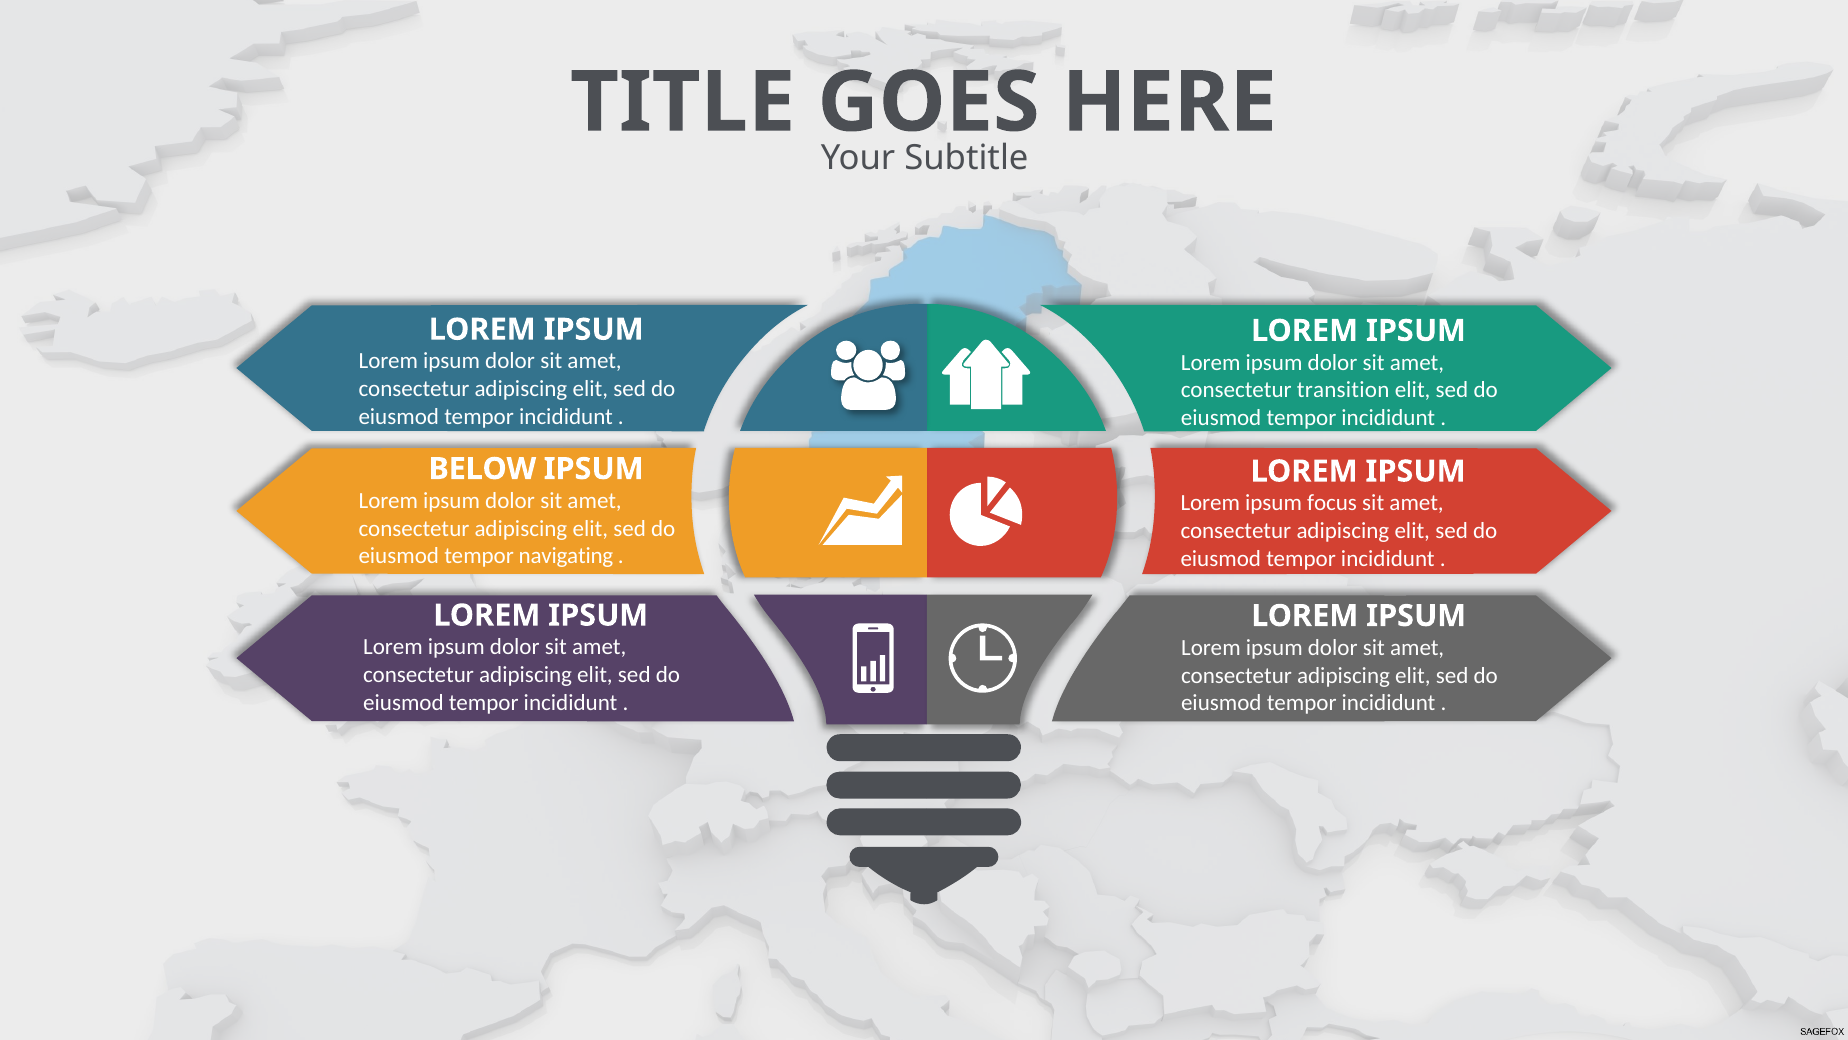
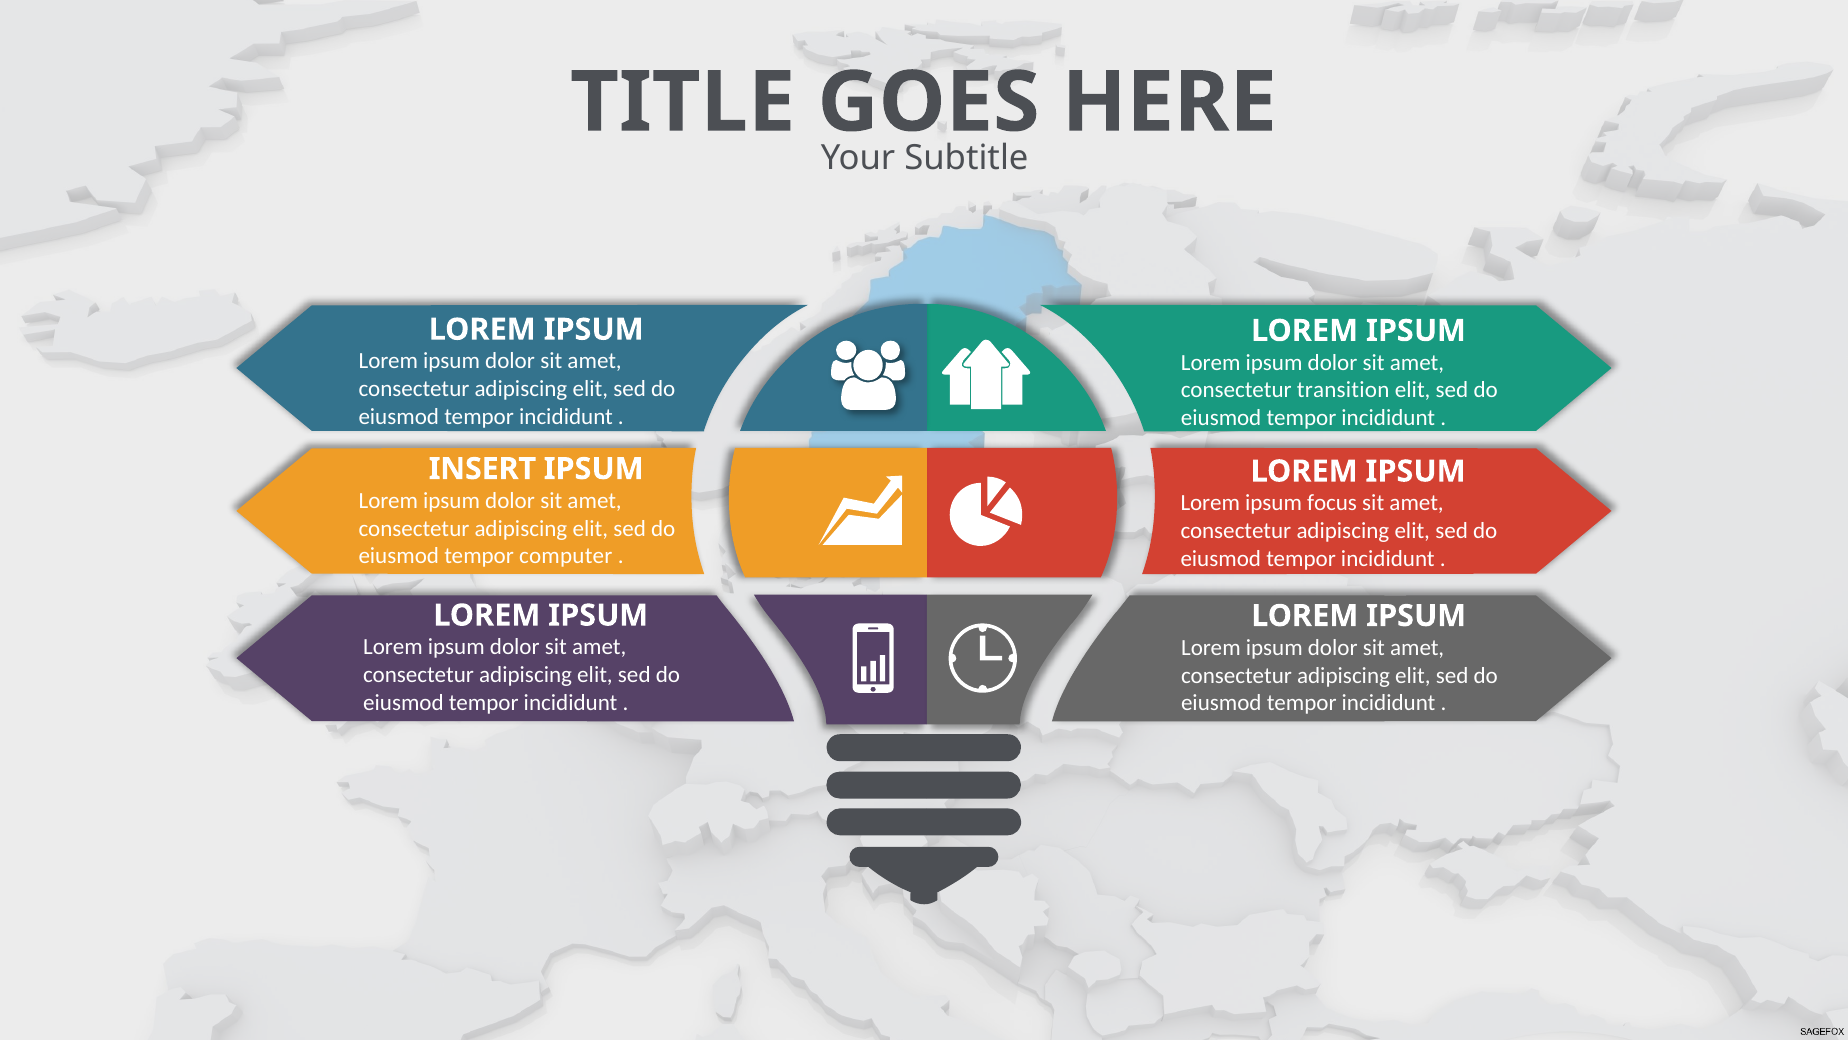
BELOW: BELOW -> INSERT
navigating: navigating -> computer
